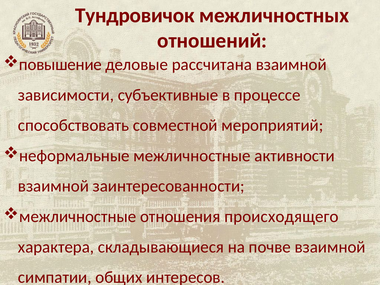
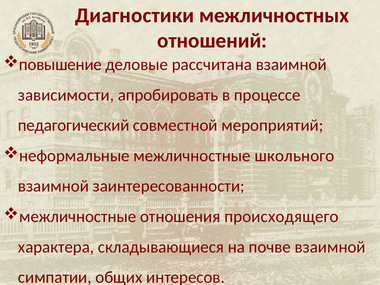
Тундровичок: Тундровичок -> Диагностики
субъективные: субъективные -> апробировать
способствовать: способствовать -> педагогический
активности: активности -> школьного
